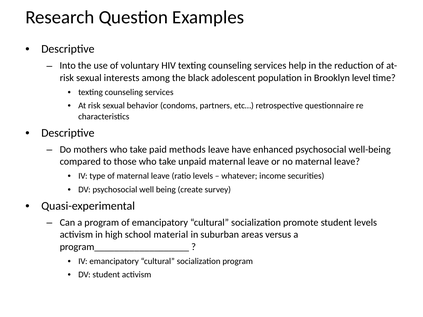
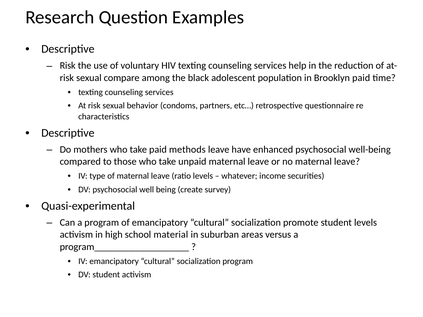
Into at (68, 66): Into -> Risk
interests: interests -> compare
Brooklyn level: level -> paid
